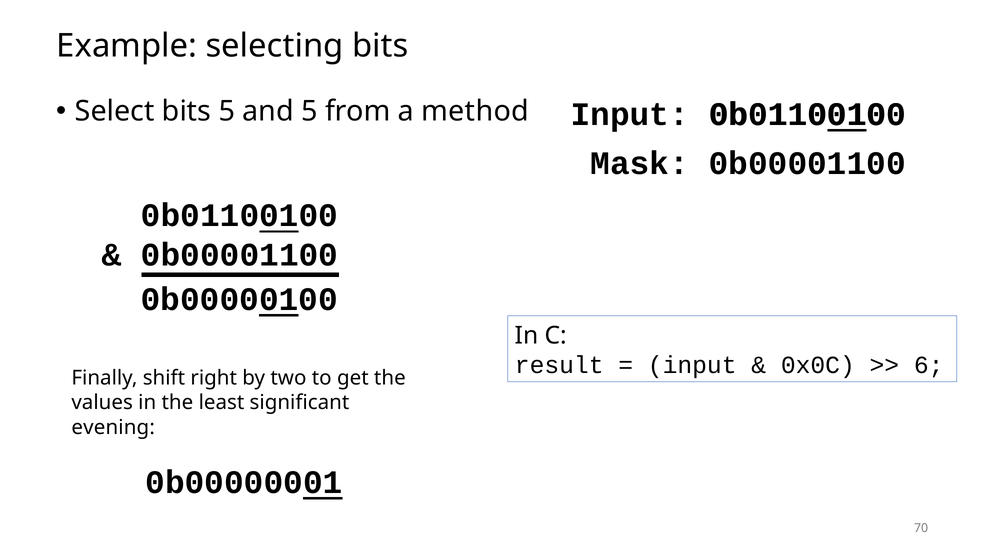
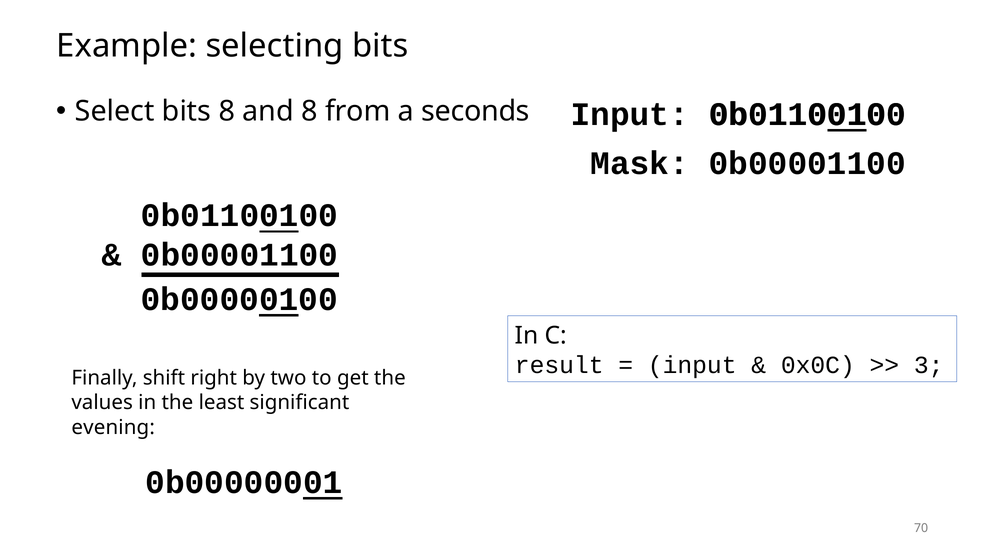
bits 5: 5 -> 8
and 5: 5 -> 8
method: method -> seconds
6: 6 -> 3
